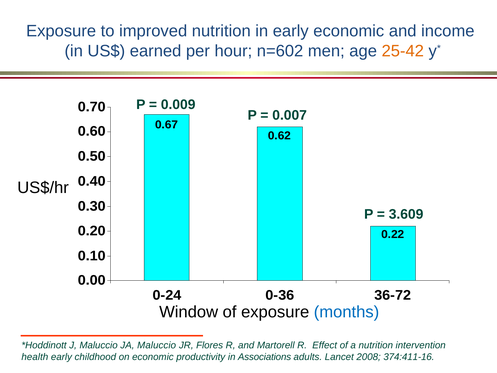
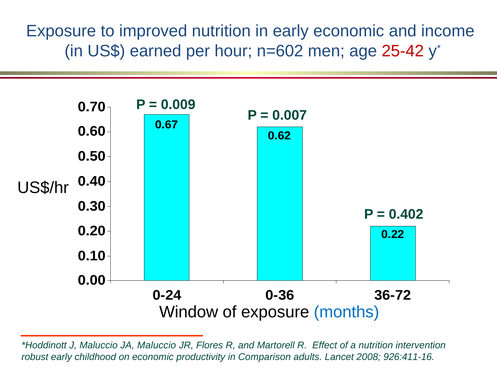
25-42 colour: orange -> red
3.609: 3.609 -> 0.402
health: health -> robust
Associations: Associations -> Comparison
374:411-16: 374:411-16 -> 926:411-16
